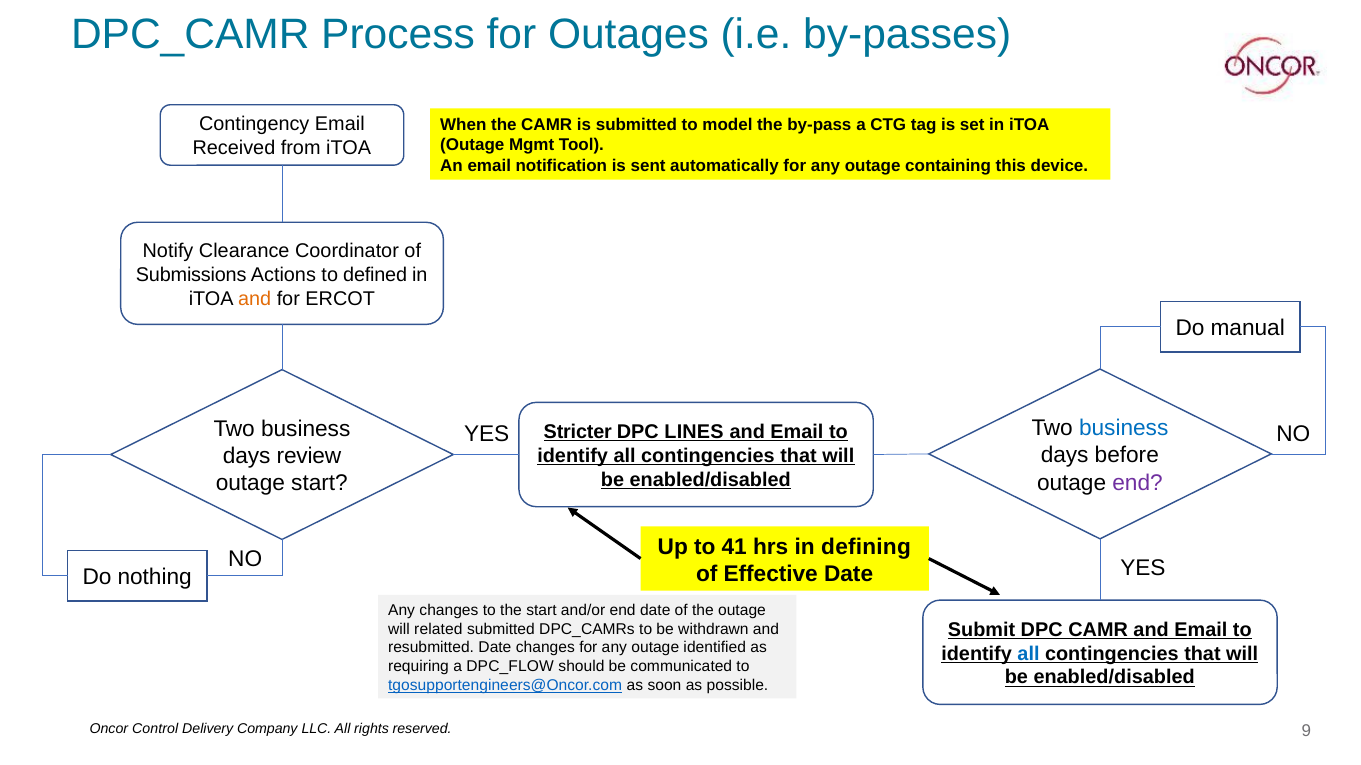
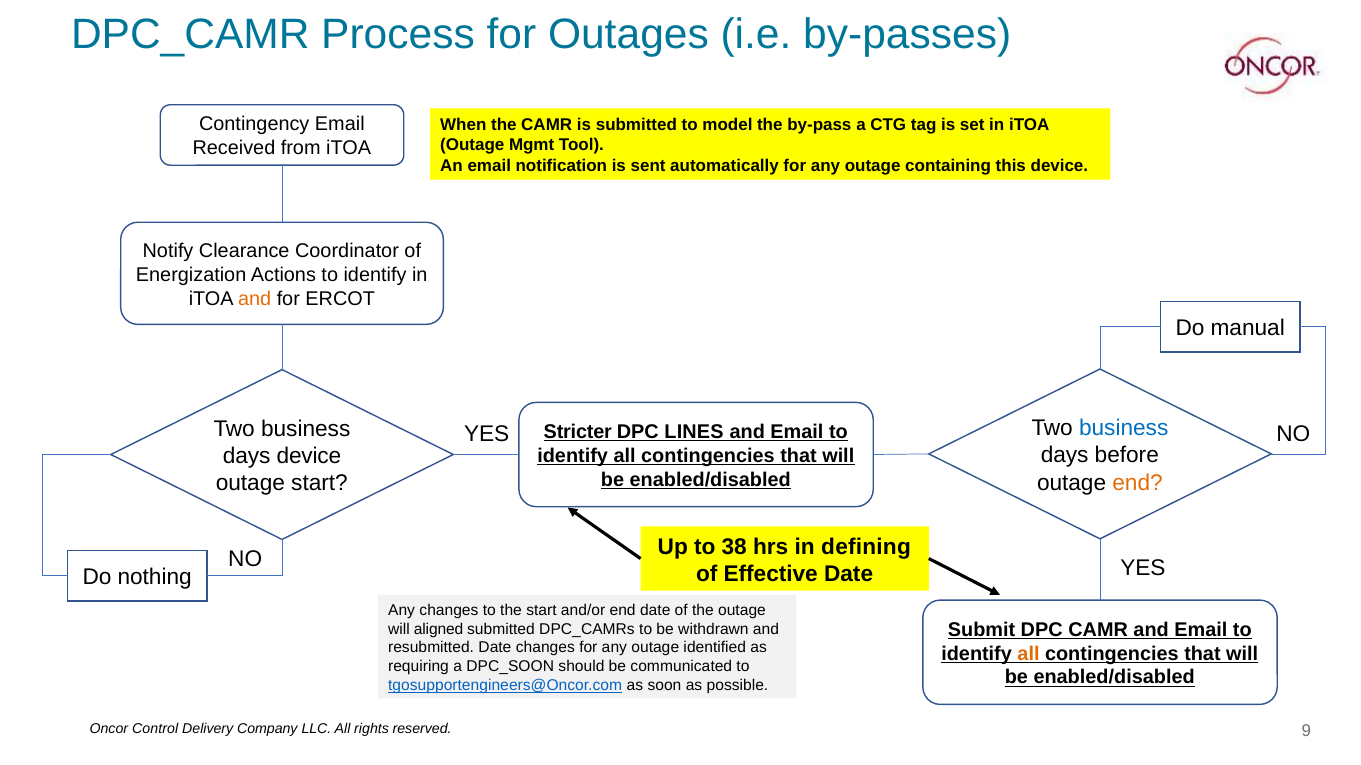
Submissions: Submissions -> Energization
Actions to defined: defined -> identify
days review: review -> device
end at (1138, 483) colour: purple -> orange
41: 41 -> 38
related: related -> aligned
all at (1029, 654) colour: blue -> orange
DPC_FLOW: DPC_FLOW -> DPC_SOON
